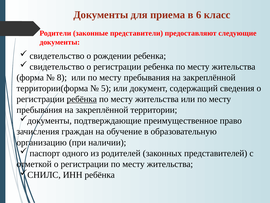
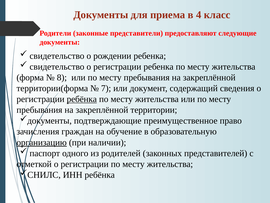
6: 6 -> 4
5: 5 -> 7
организацию underline: none -> present
